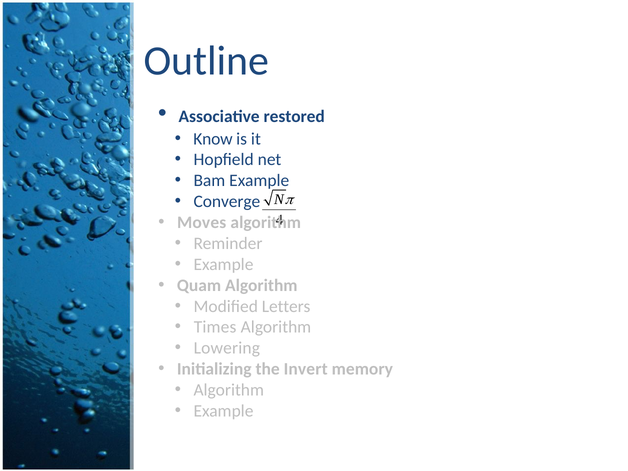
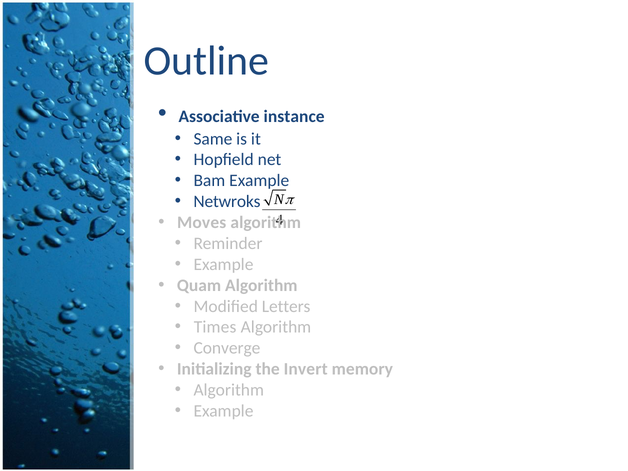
restored: restored -> instance
Know: Know -> Same
Converge: Converge -> Netwroks
Lowering: Lowering -> Converge
